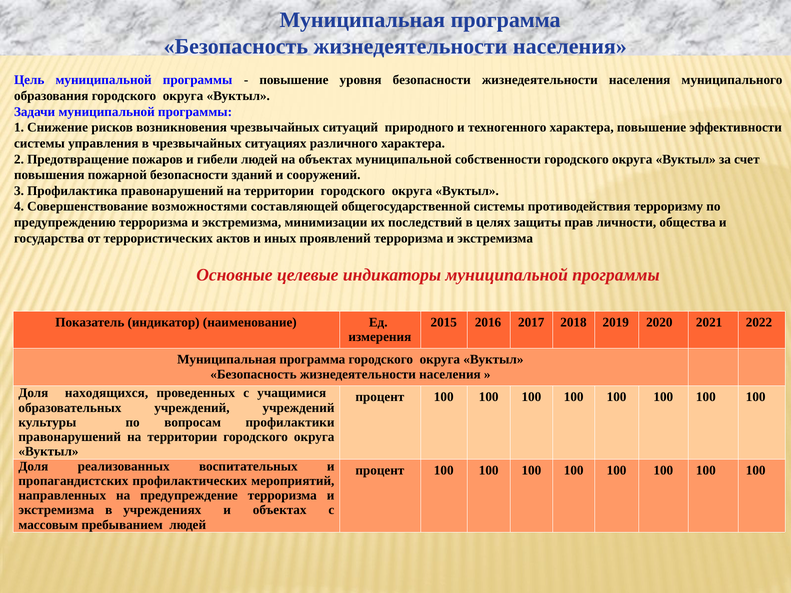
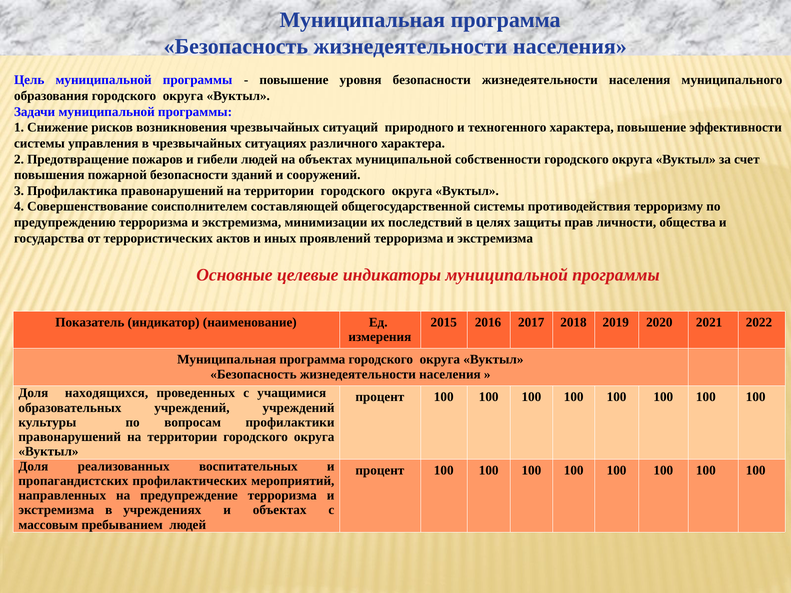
возможностями: возможностями -> соисполнителем
